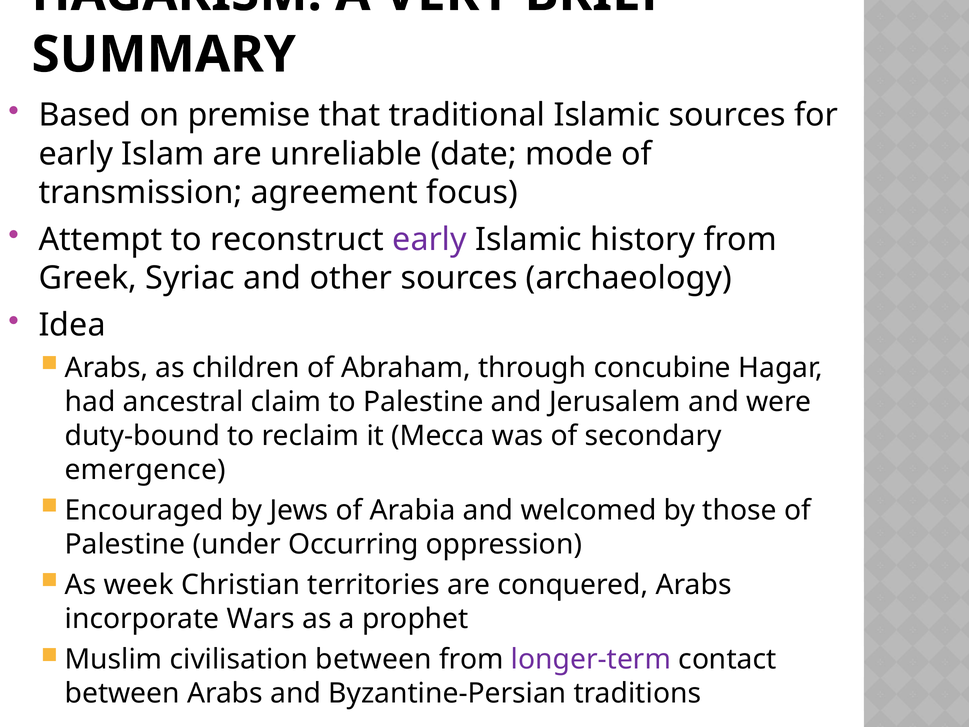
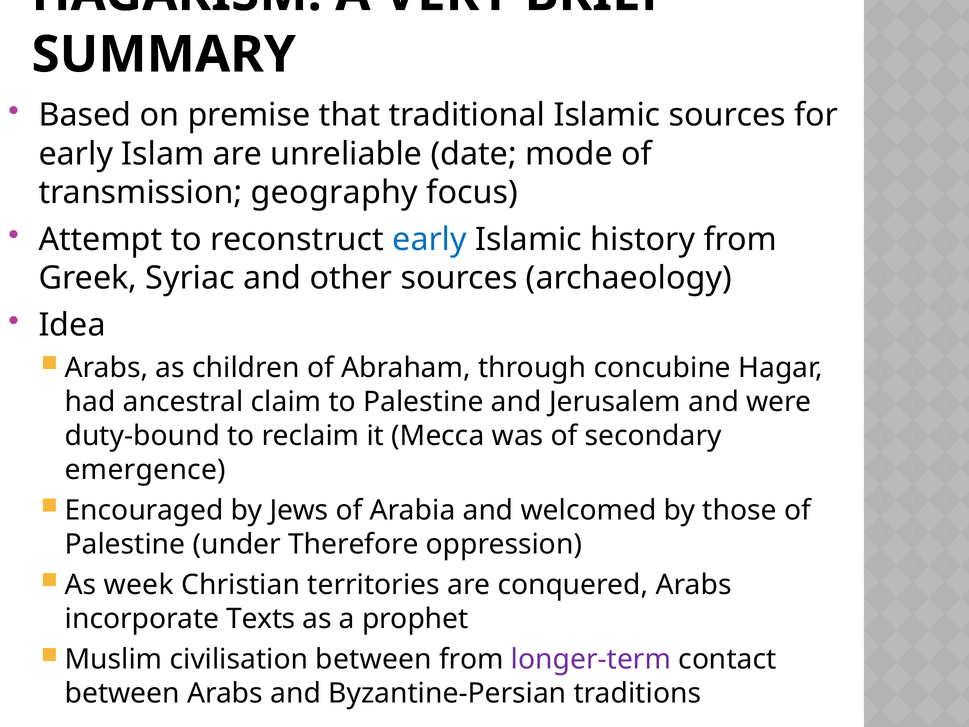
agreement: agreement -> geography
early at (430, 239) colour: purple -> blue
Occurring: Occurring -> Therefore
Wars: Wars -> Texts
